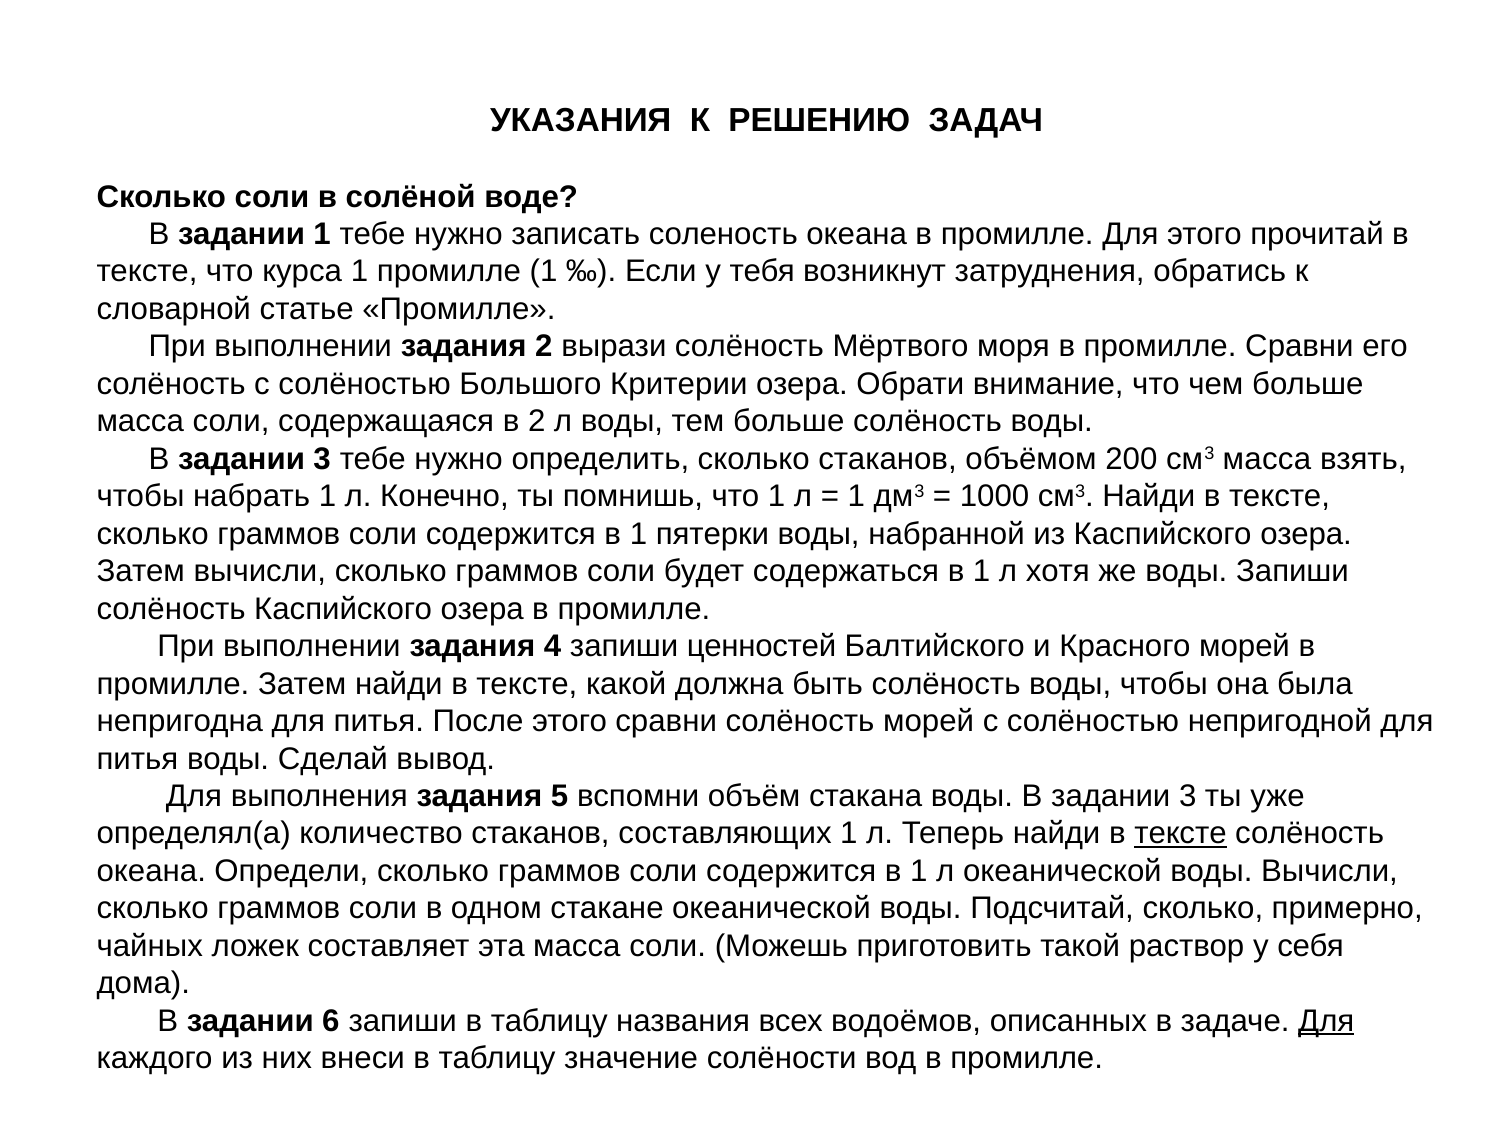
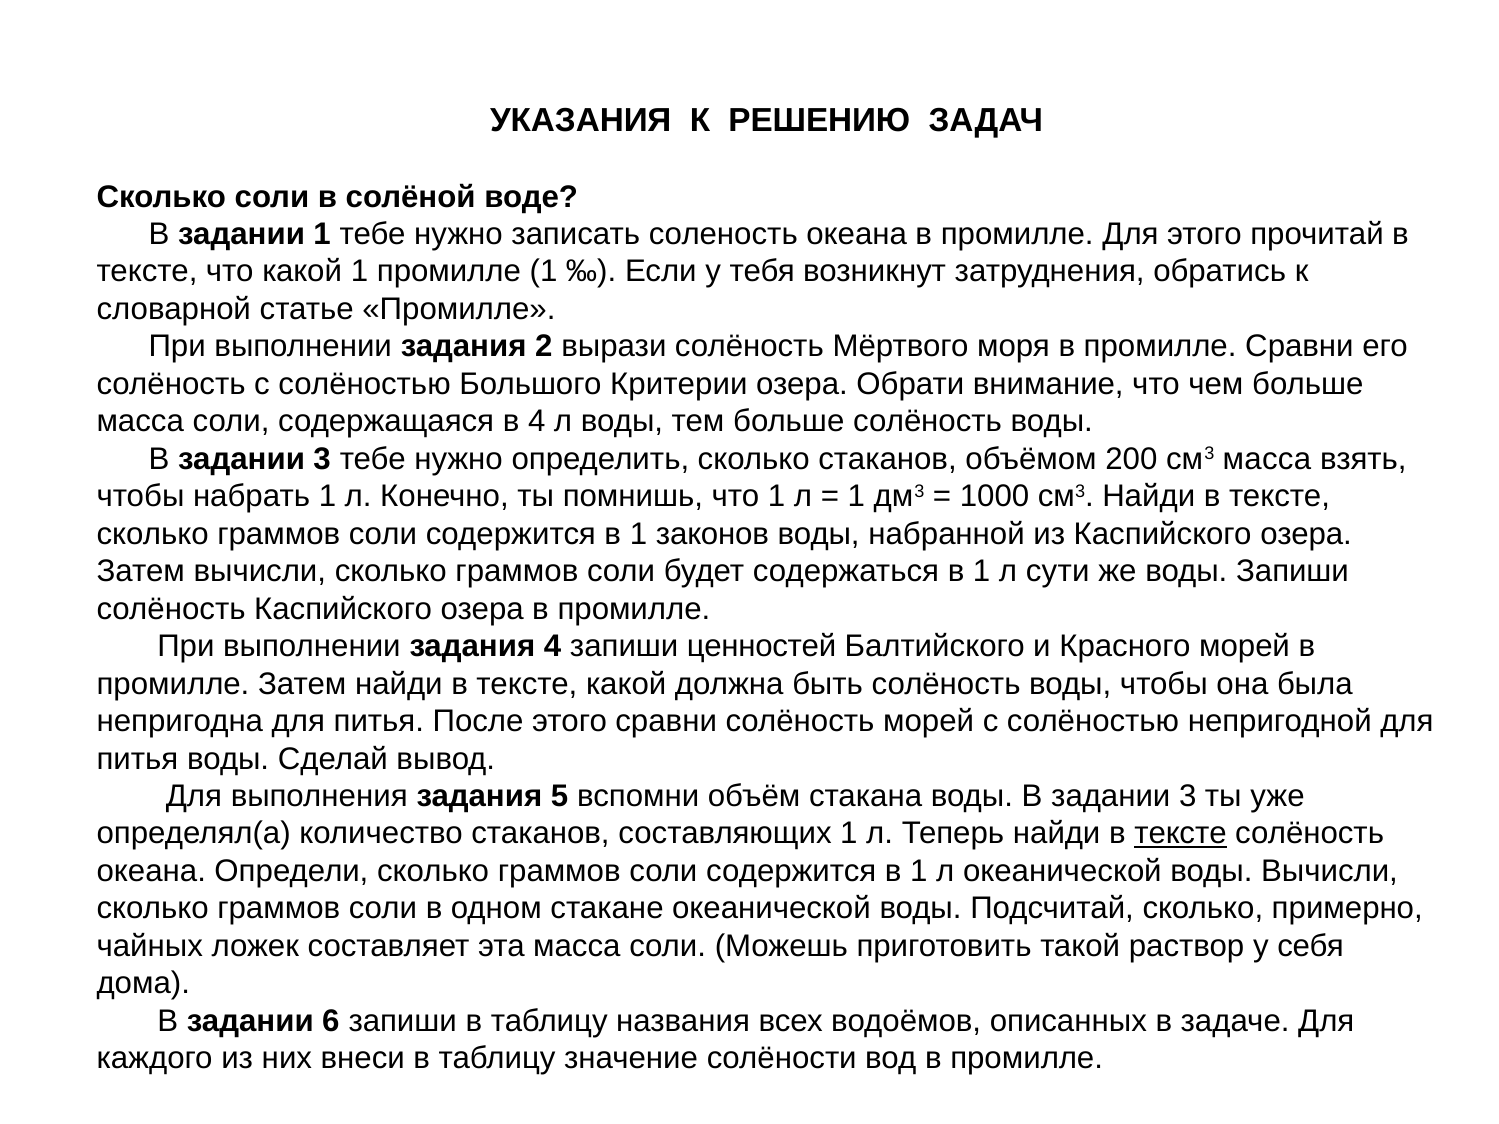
что курса: курса -> какой
в 2: 2 -> 4
пятерки: пятерки -> законов
хотя: хотя -> сути
Для at (1326, 1021) underline: present -> none
